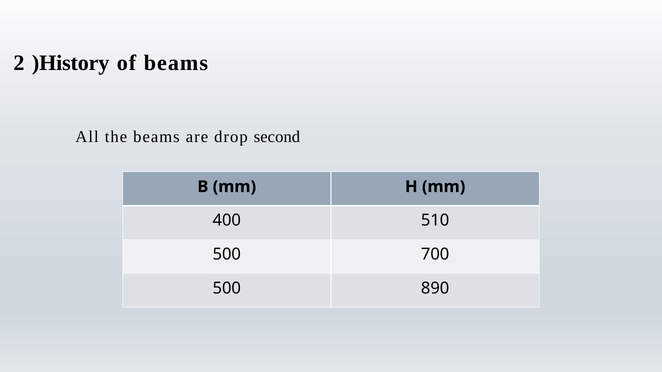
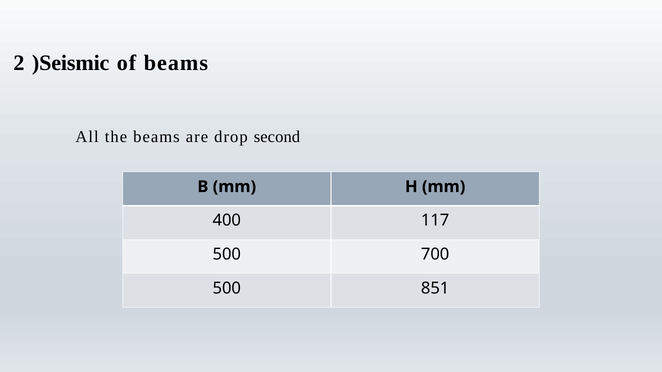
)History: )History -> )Seismic
510: 510 -> 117
890: 890 -> 851
